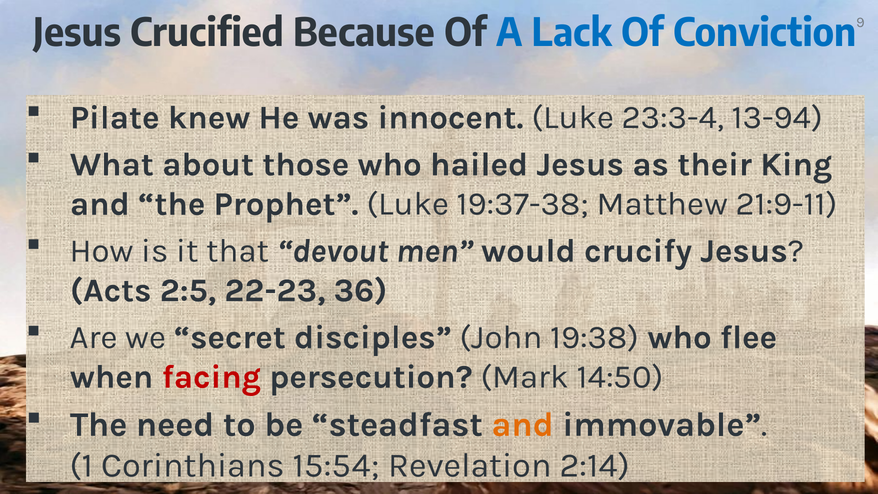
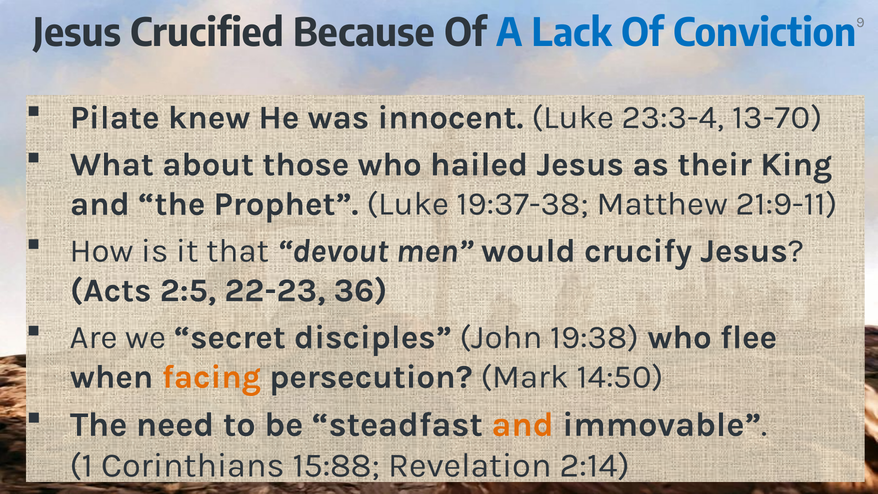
13-94: 13-94 -> 13-70
facing colour: red -> orange
15:54: 15:54 -> 15:88
